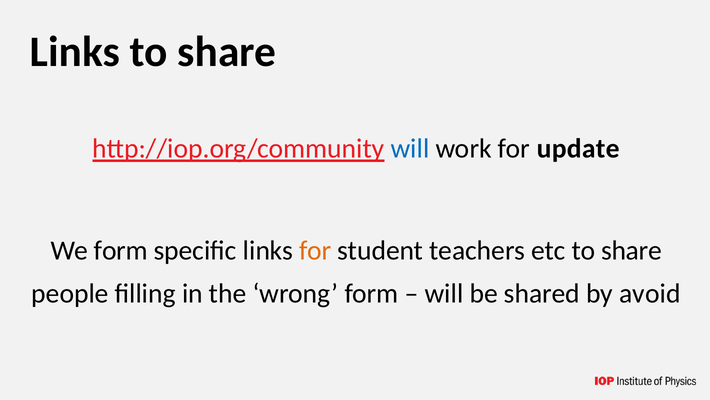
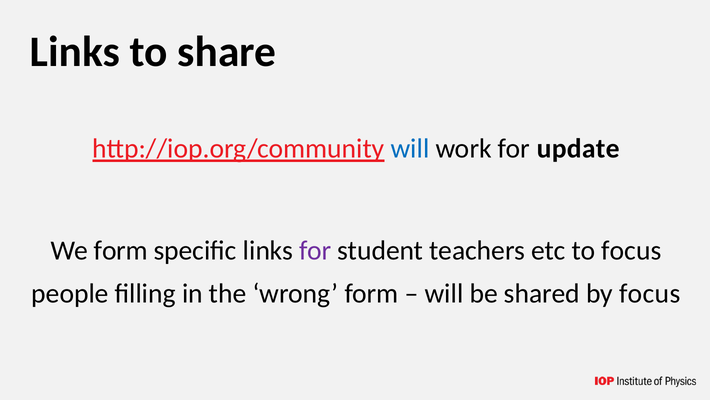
for at (315, 250) colour: orange -> purple
etc to share: share -> focus
by avoid: avoid -> focus
